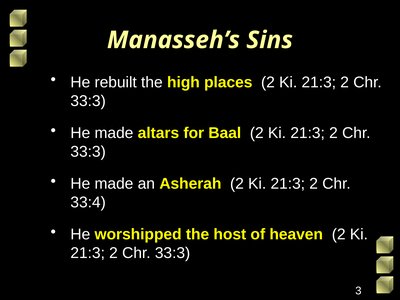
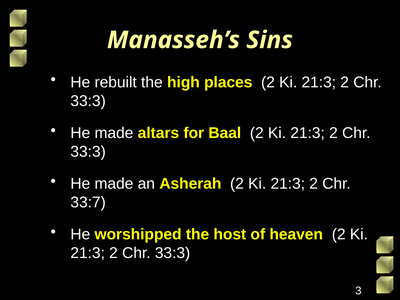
33:4: 33:4 -> 33:7
